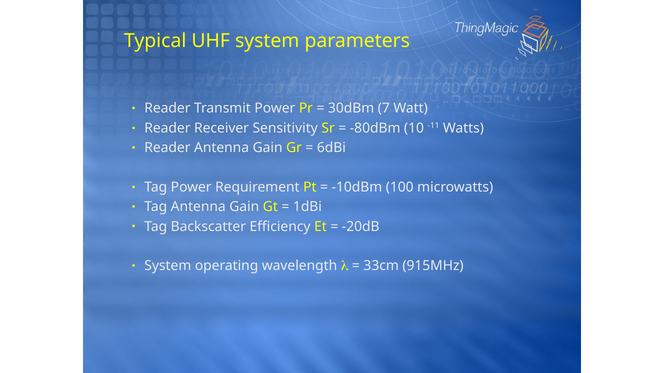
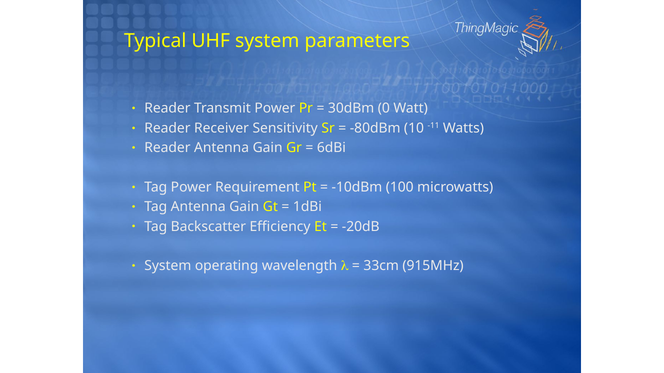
7: 7 -> 0
